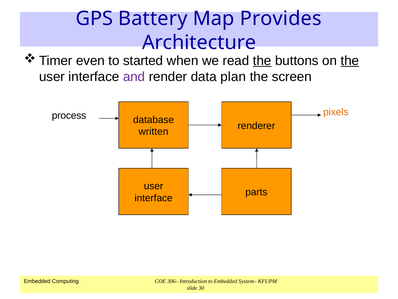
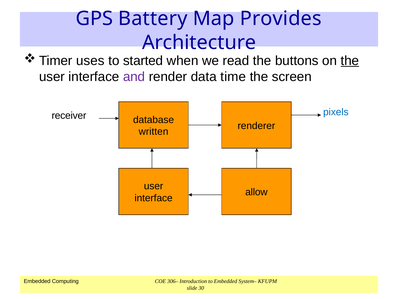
even: even -> uses
the at (262, 61) underline: present -> none
plan: plan -> time
pixels colour: orange -> blue
process: process -> receiver
parts: parts -> allow
